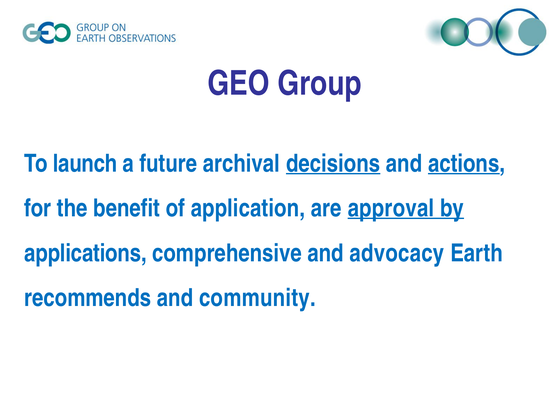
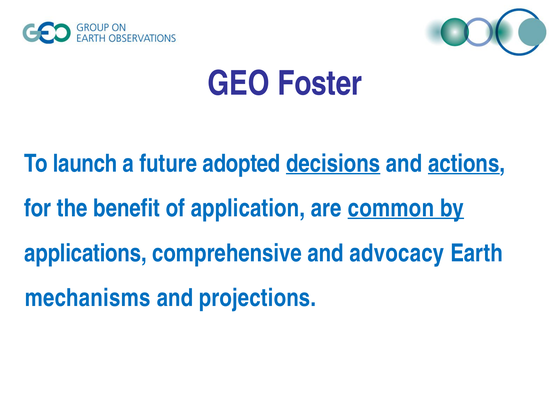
Group: Group -> Foster
archival: archival -> adopted
approval: approval -> common
recommends: recommends -> mechanisms
community: community -> projections
